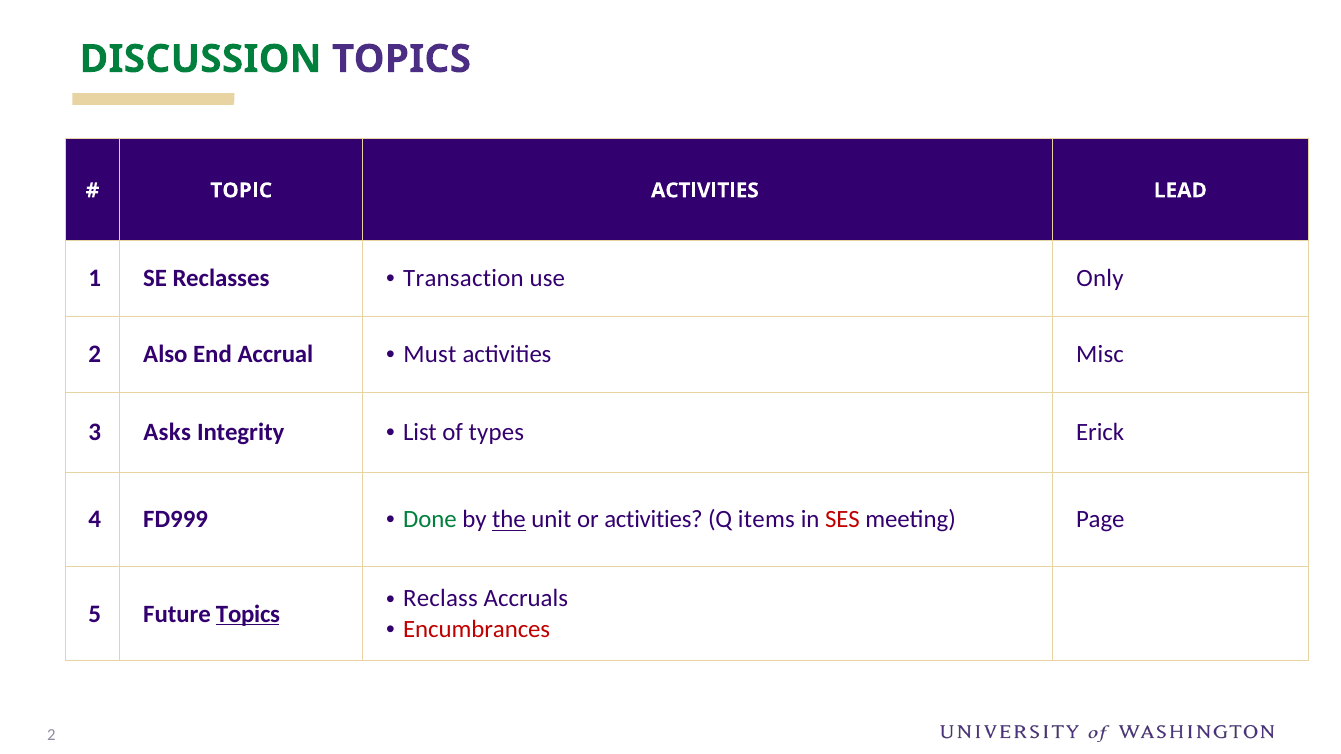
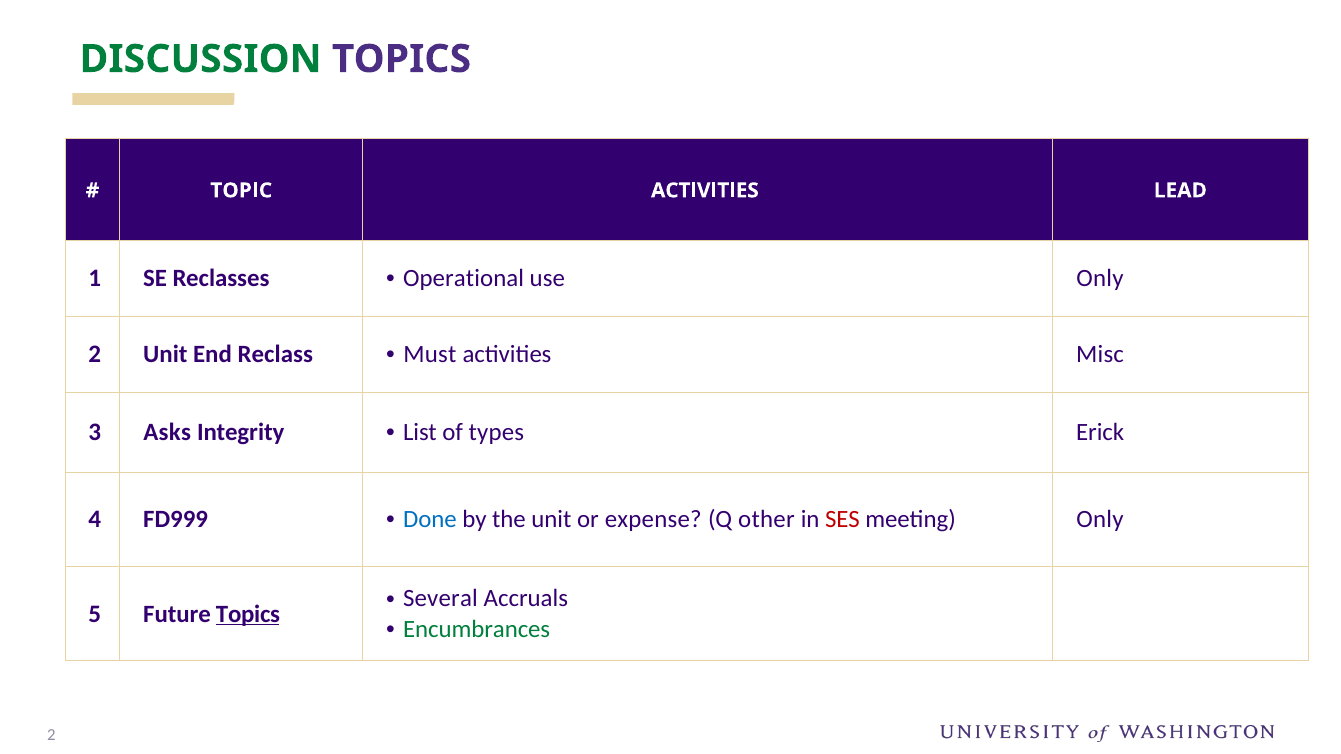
Transaction: Transaction -> Operational
2 Also: Also -> Unit
Accrual: Accrual -> Reclass
Done colour: green -> blue
the underline: present -> none
or activities: activities -> expense
items: items -> other
meeting Page: Page -> Only
Reclass: Reclass -> Several
Encumbrances colour: red -> green
